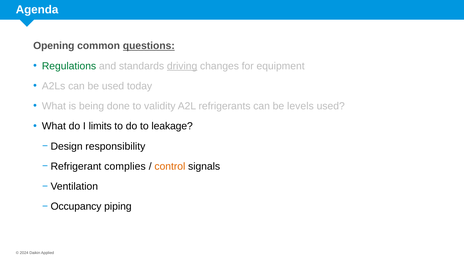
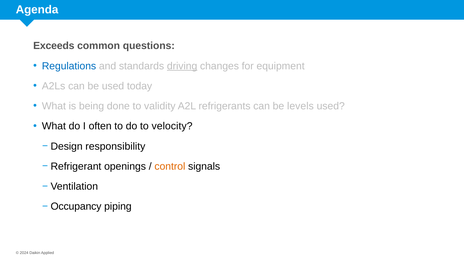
Opening: Opening -> Exceeds
questions underline: present -> none
Regulations colour: green -> blue
limits: limits -> often
leakage: leakage -> velocity
complies: complies -> openings
